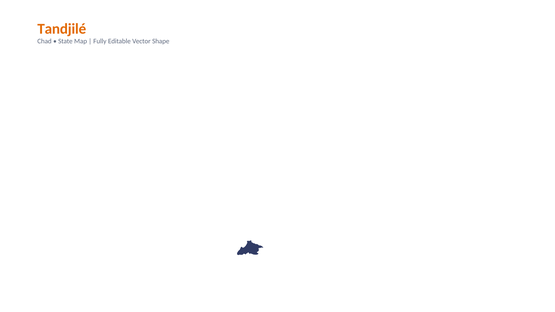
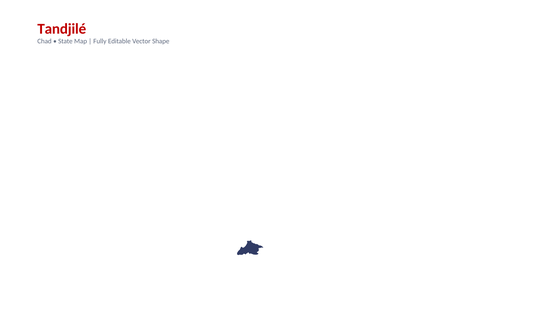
Tandjilé colour: orange -> red
